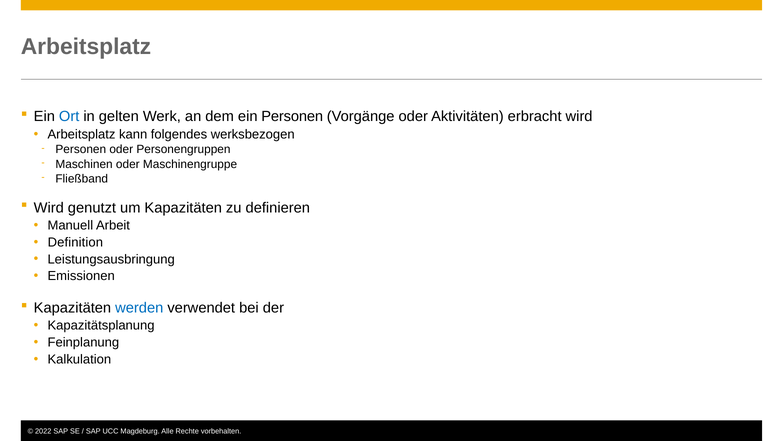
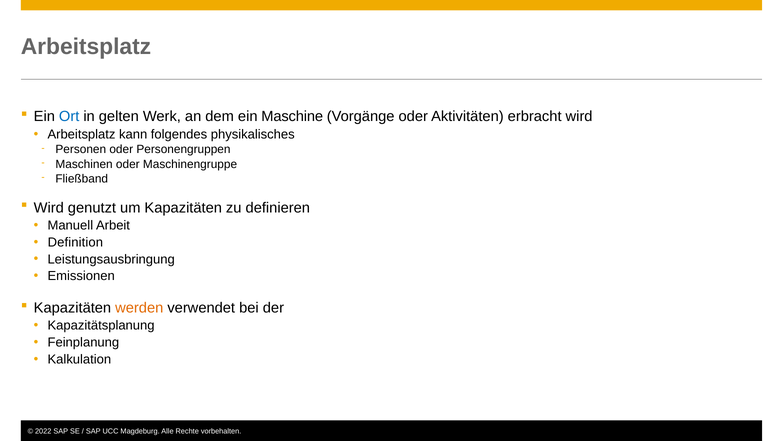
ein Personen: Personen -> Maschine
werksbezogen: werksbezogen -> physikalisches
werden colour: blue -> orange
